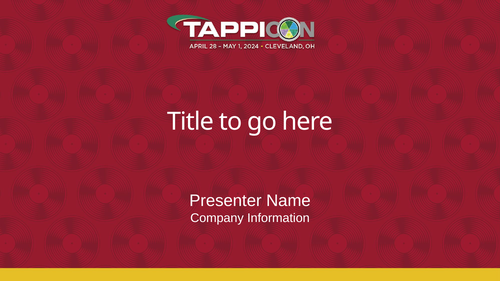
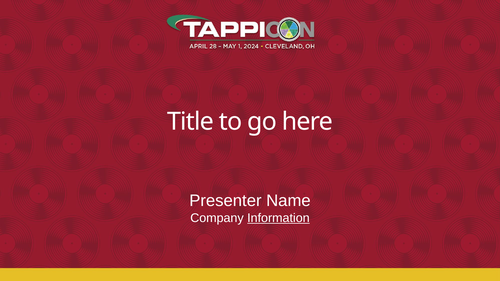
Information underline: none -> present
